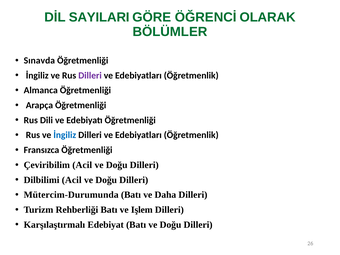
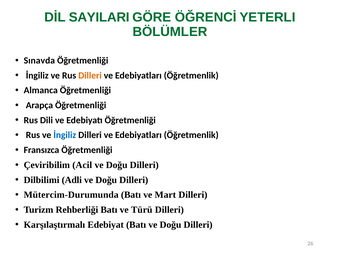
OLARAK: OLARAK -> YETERLI
Dilleri at (90, 75) colour: purple -> orange
Dilbilimi Acil: Acil -> Adli
Daha: Daha -> Mart
Işlem: Işlem -> Türü
